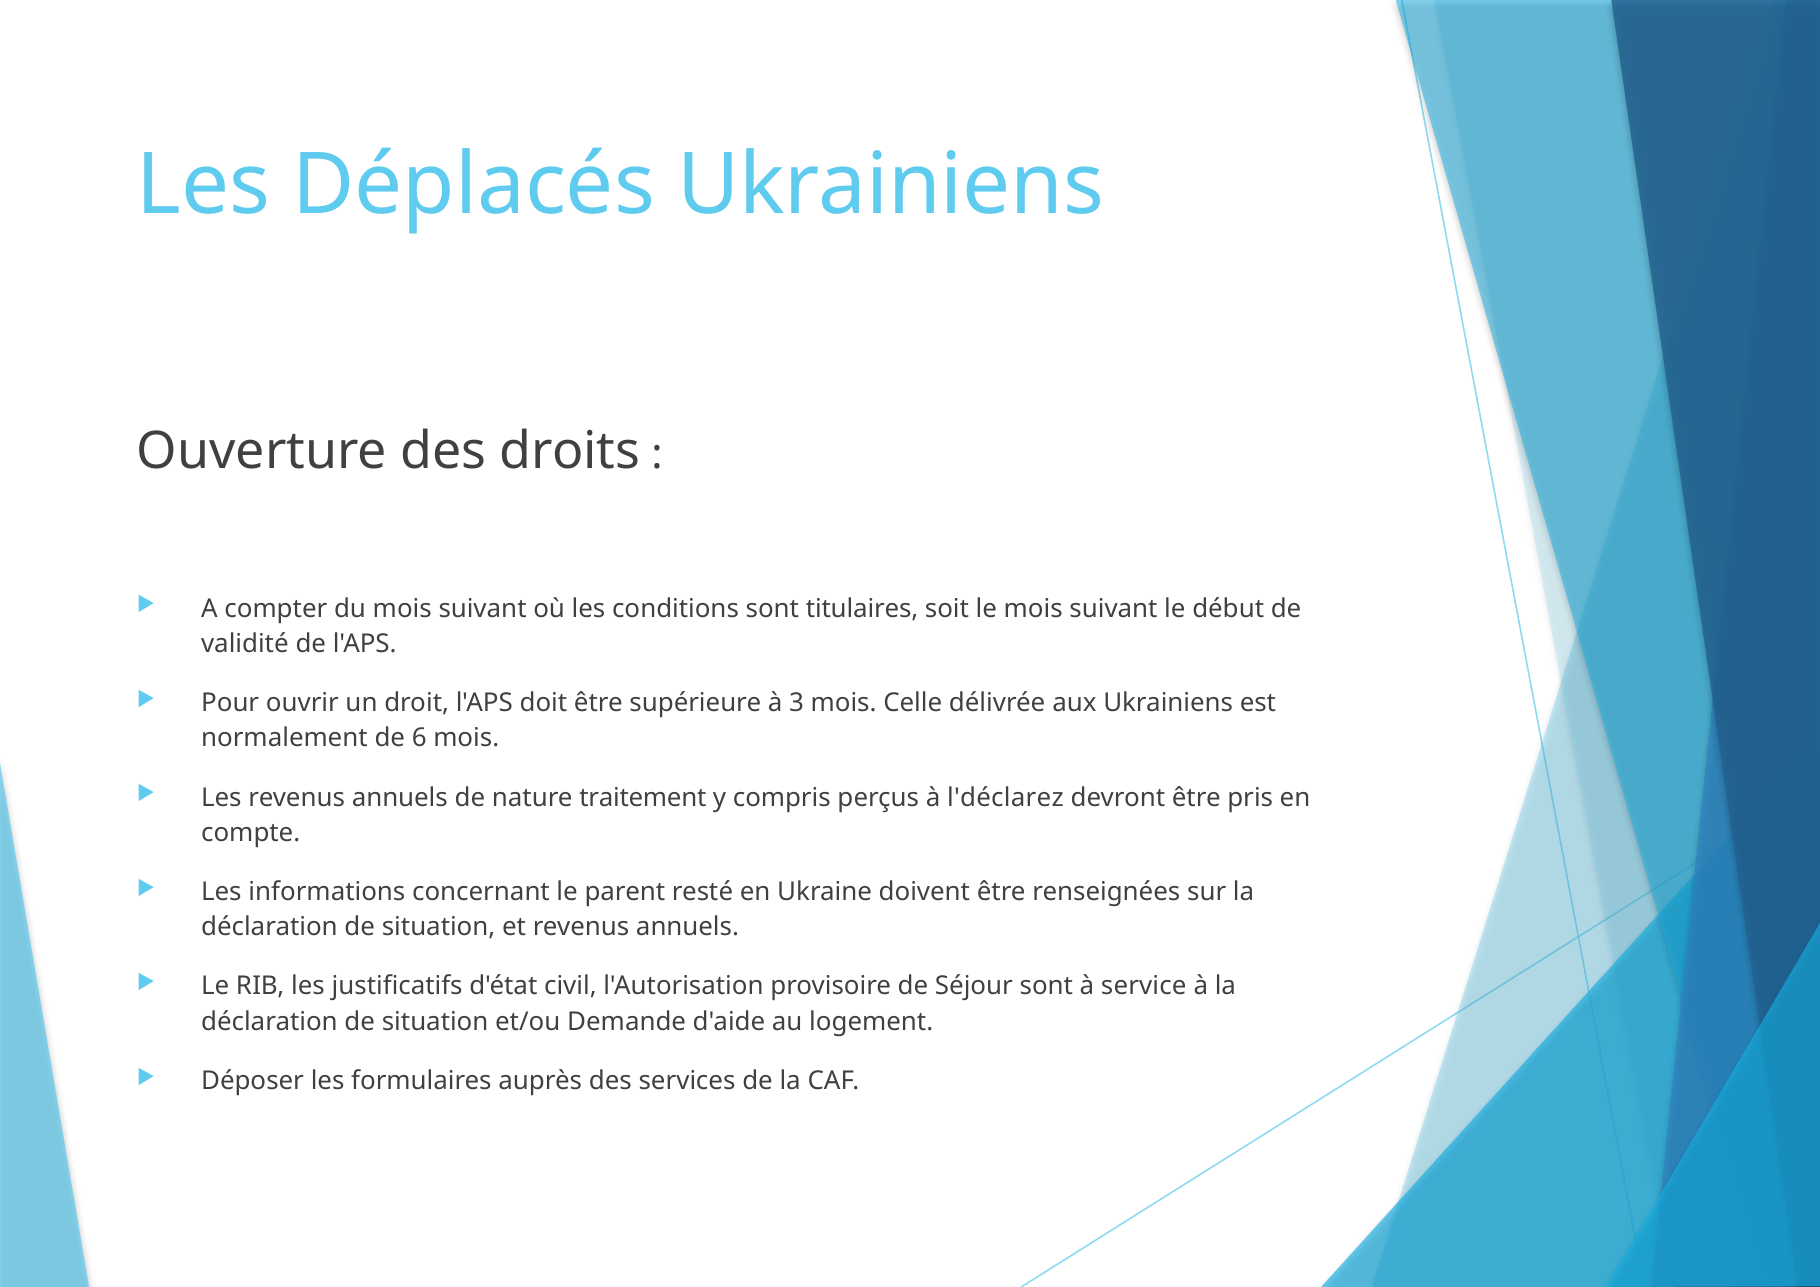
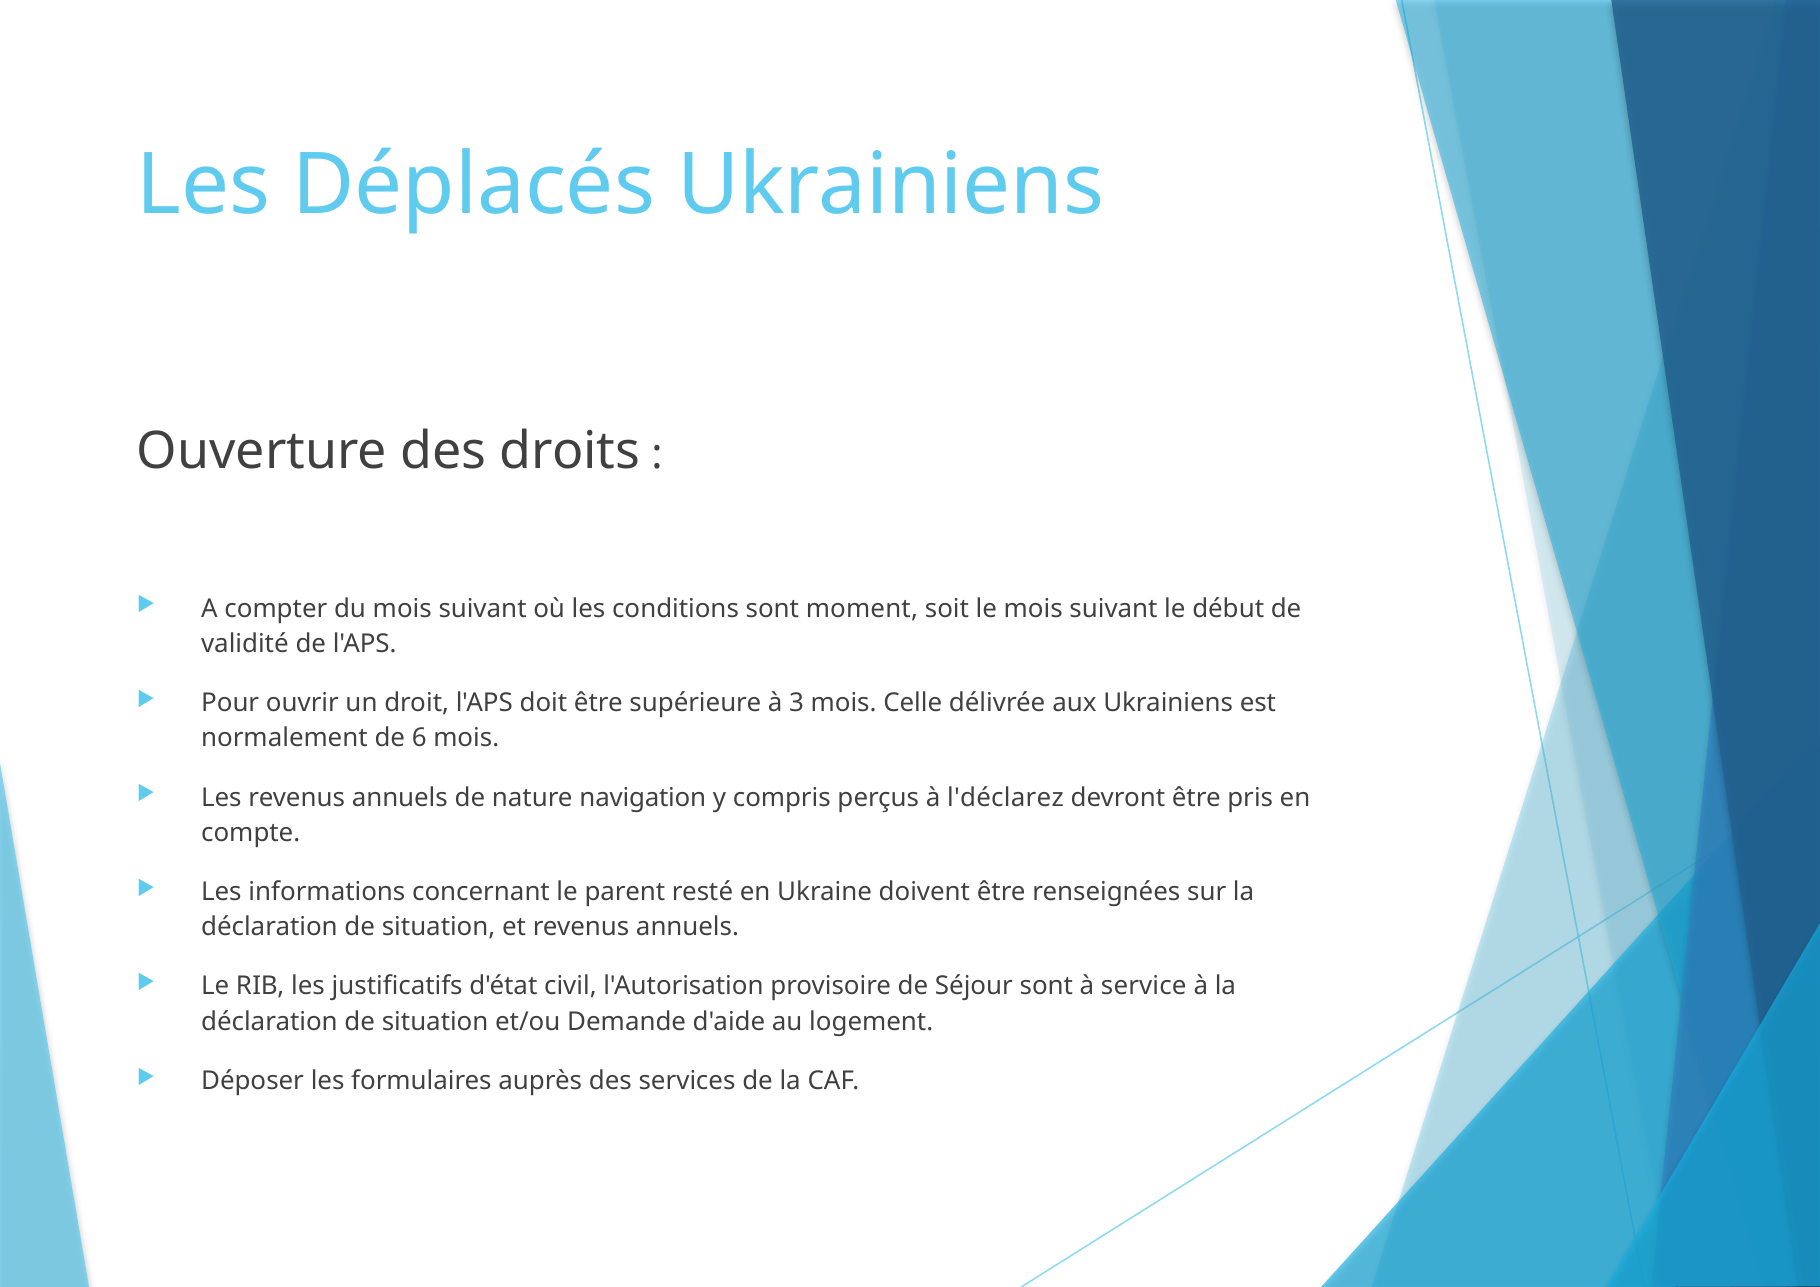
titulaires: titulaires -> moment
traitement: traitement -> navigation
